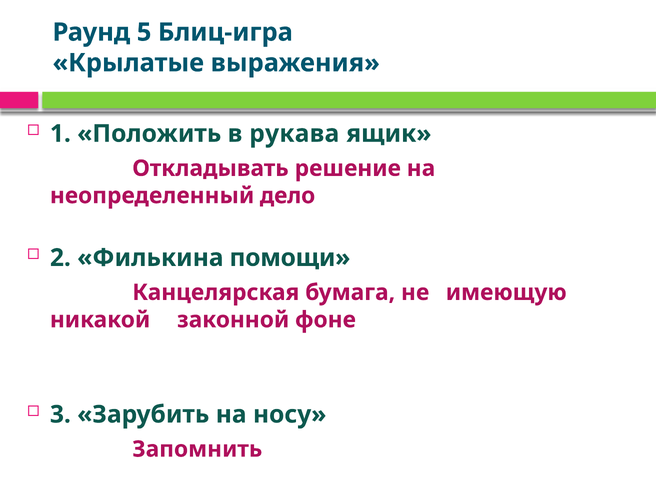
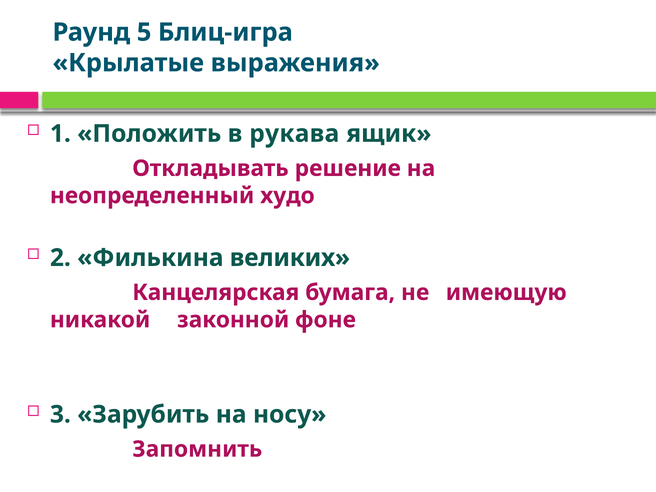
дело: дело -> худо
помощи: помощи -> великих
